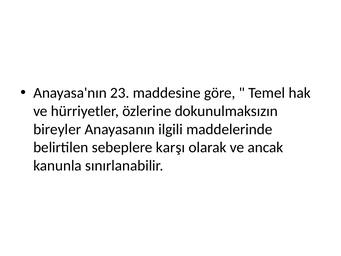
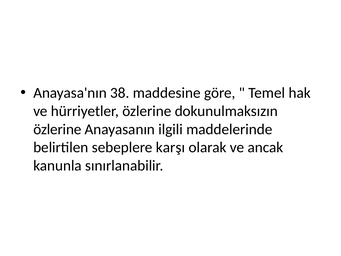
23: 23 -> 38
bireyler at (57, 129): bireyler -> özlerine
